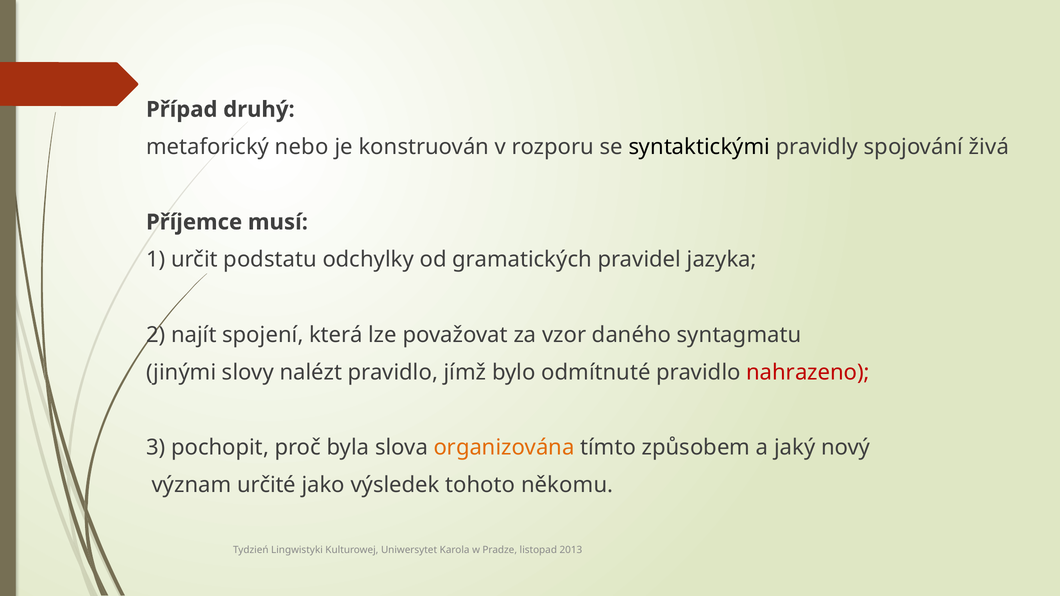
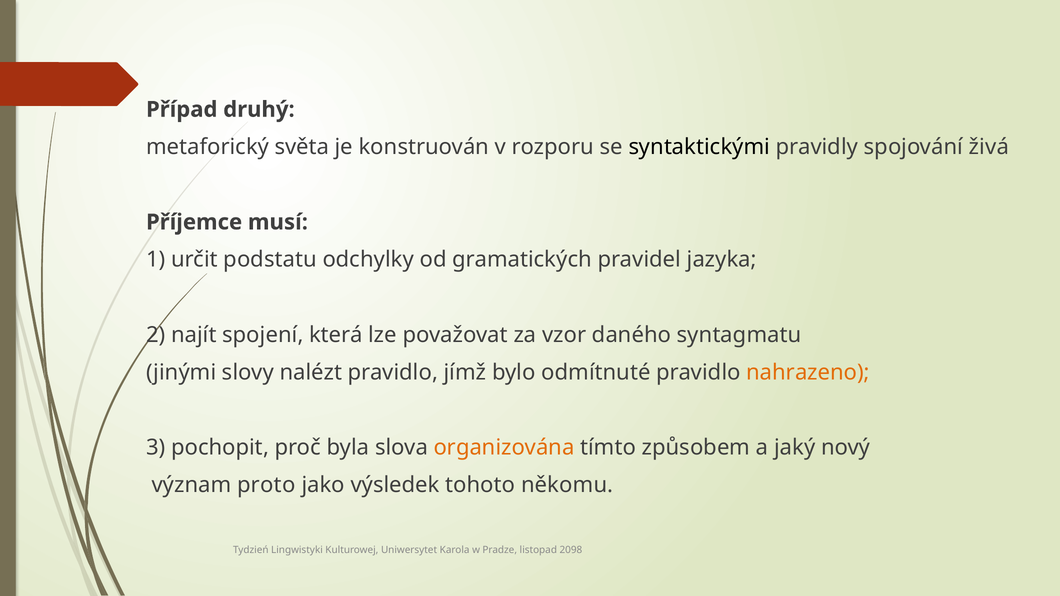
nebo: nebo -> světa
nahrazeno colour: red -> orange
určité: určité -> proto
2013: 2013 -> 2098
